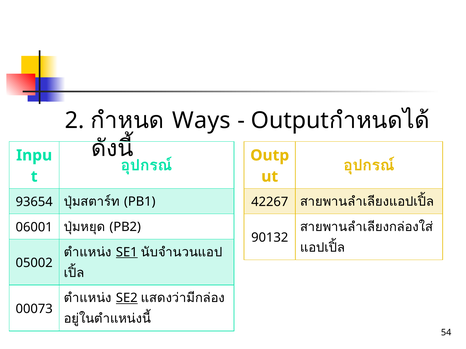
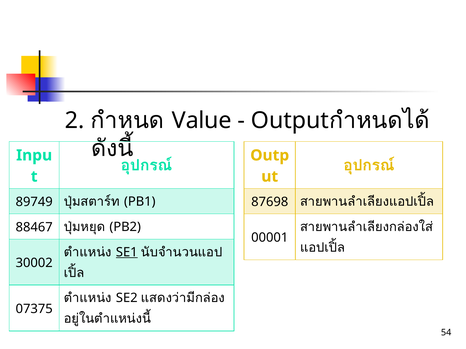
Ways: Ways -> Value
93654: 93654 -> 89749
42267: 42267 -> 87698
06001: 06001 -> 88467
90132: 90132 -> 00001
05002: 05002 -> 30002
SE2 underline: present -> none
00073: 00073 -> 07375
